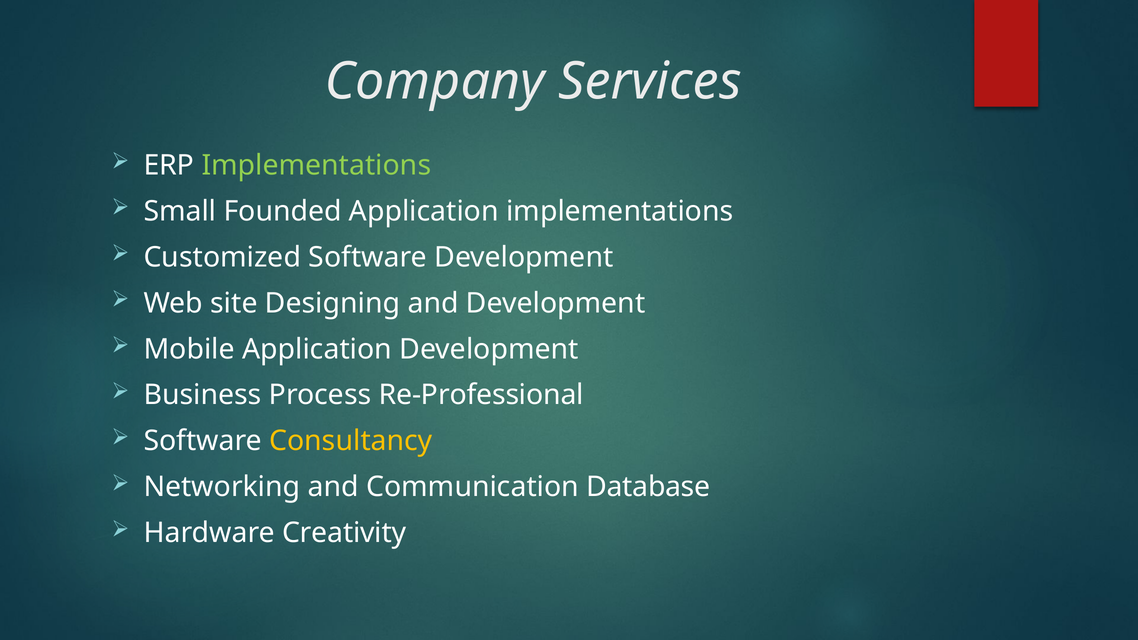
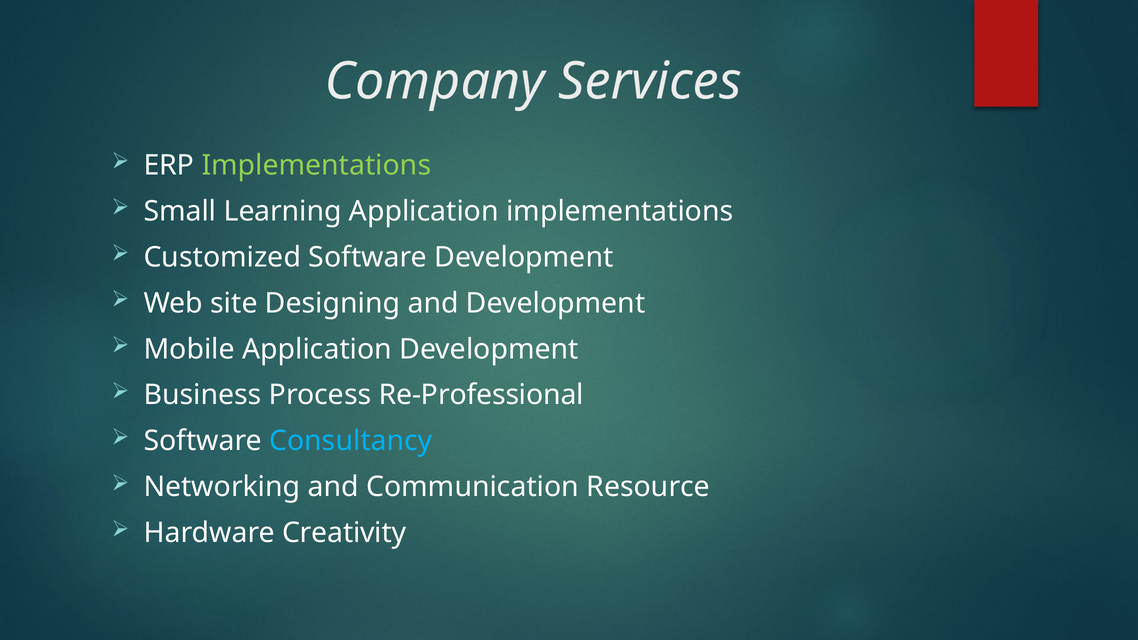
Founded: Founded -> Learning
Consultancy colour: yellow -> light blue
Database: Database -> Resource
